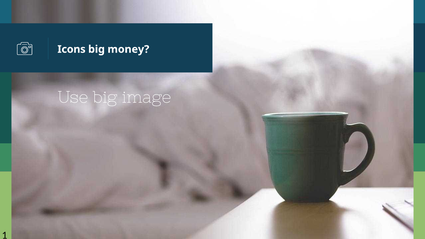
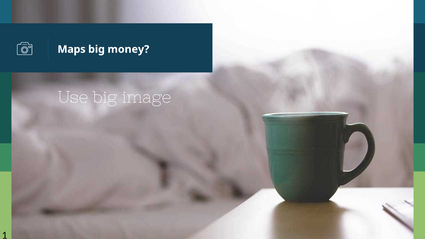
Icons: Icons -> Maps
